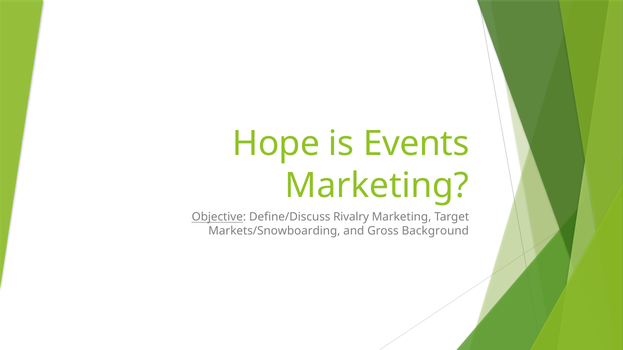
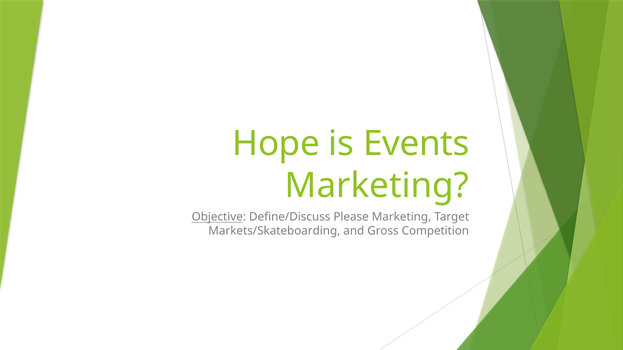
Rivalry: Rivalry -> Please
Markets/Snowboarding: Markets/Snowboarding -> Markets/Skateboarding
Background: Background -> Competition
